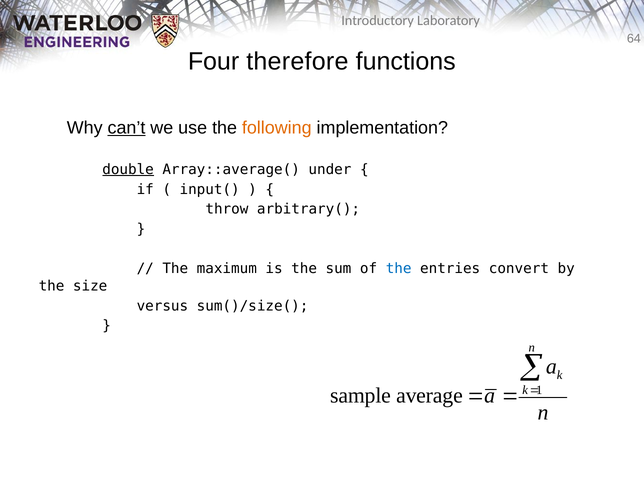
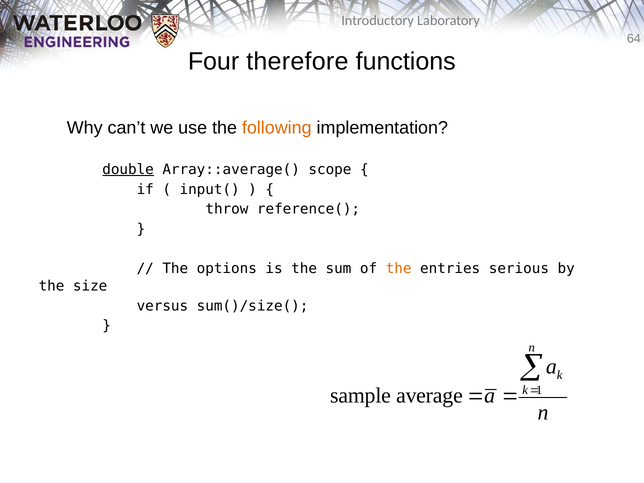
can’t underline: present -> none
under: under -> scope
arbitrary(: arbitrary( -> reference(
maximum: maximum -> options
the at (399, 269) colour: blue -> orange
convert: convert -> serious
